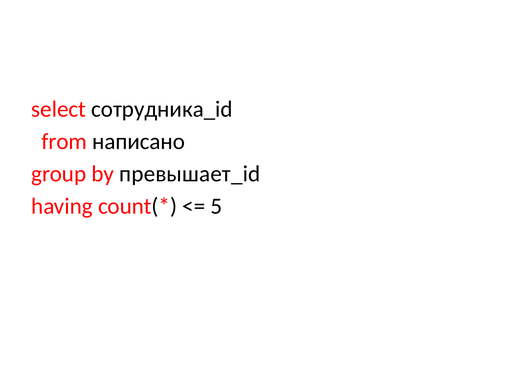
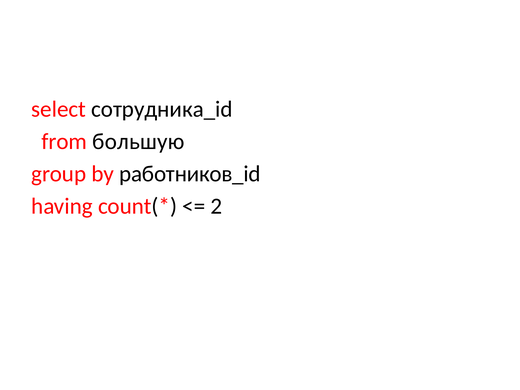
написано: написано -> большую
превышает_id: превышает_id -> работников_id
5: 5 -> 2
